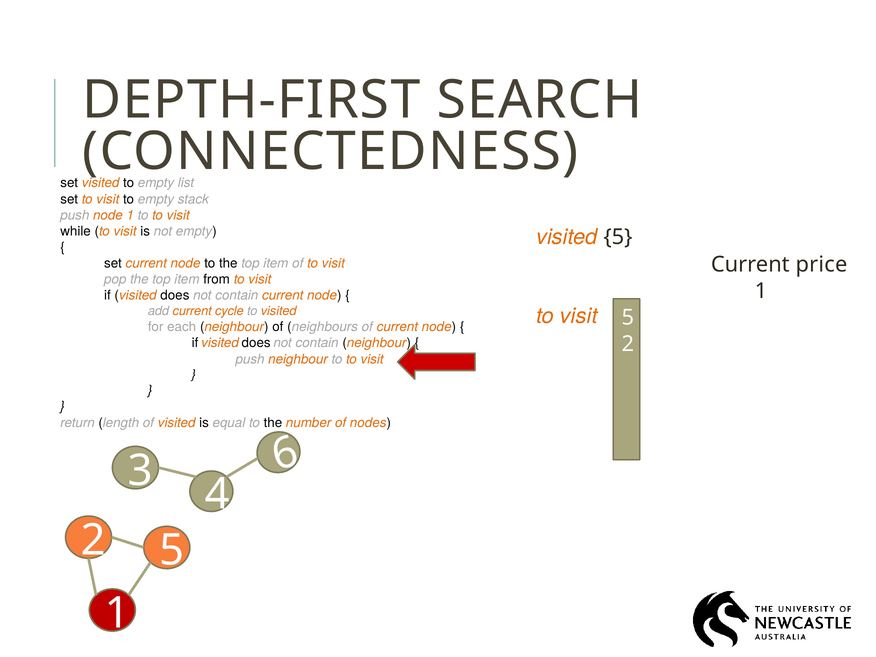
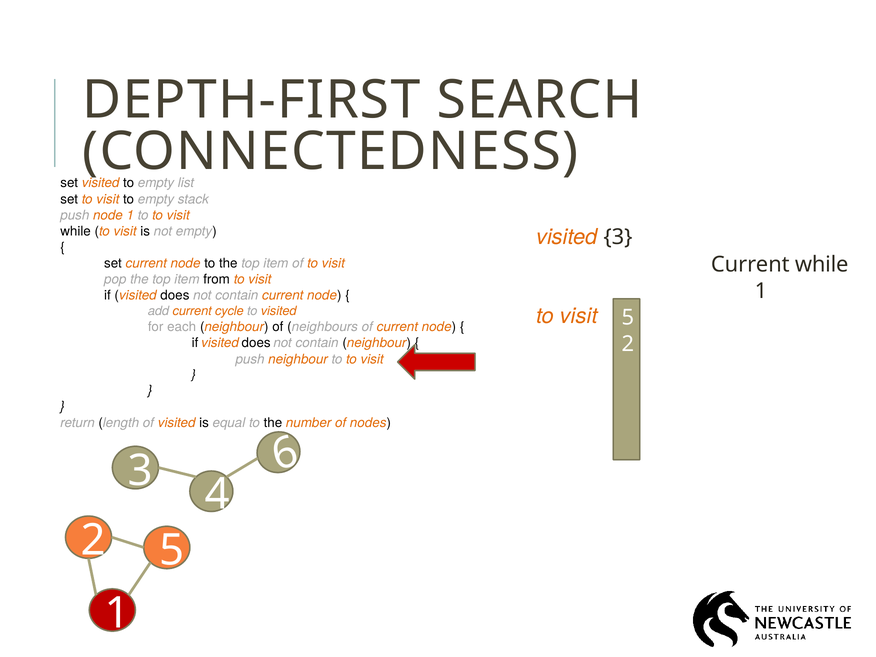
visited 5: 5 -> 3
Current price: price -> while
